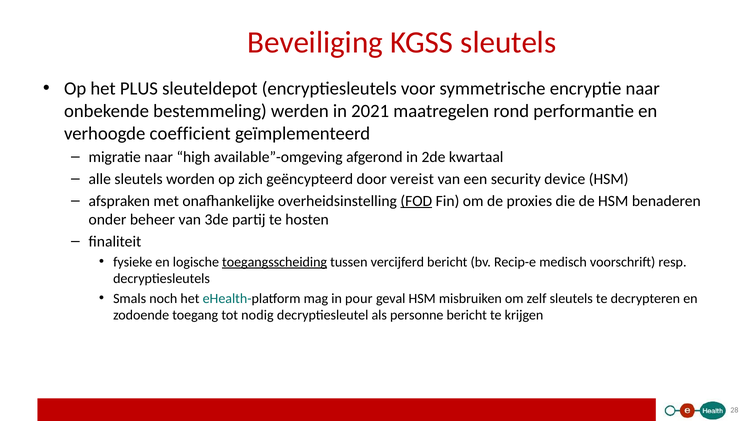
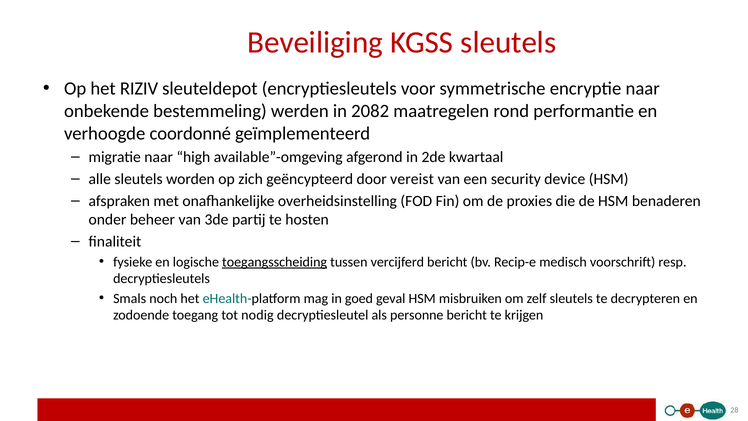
PLUS: PLUS -> RIZIV
2021: 2021 -> 2082
coefficient: coefficient -> coordonné
FOD underline: present -> none
pour: pour -> goed
